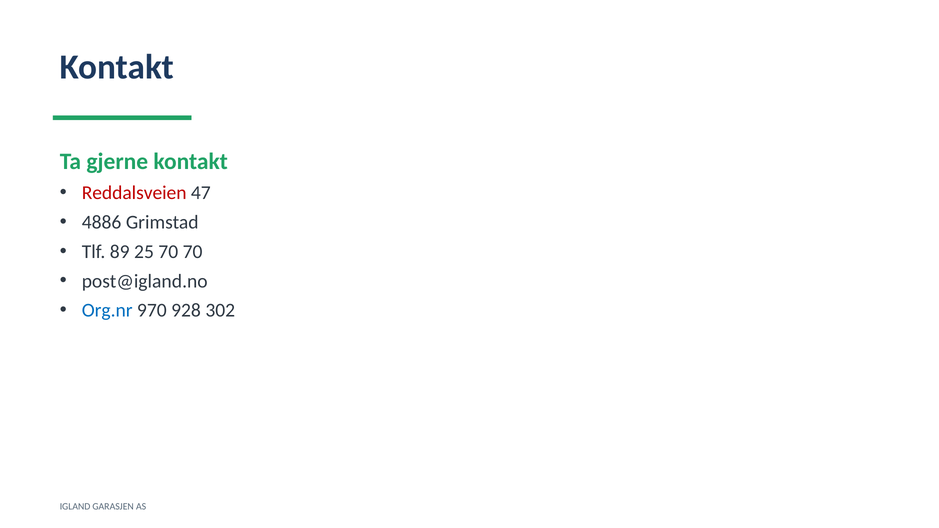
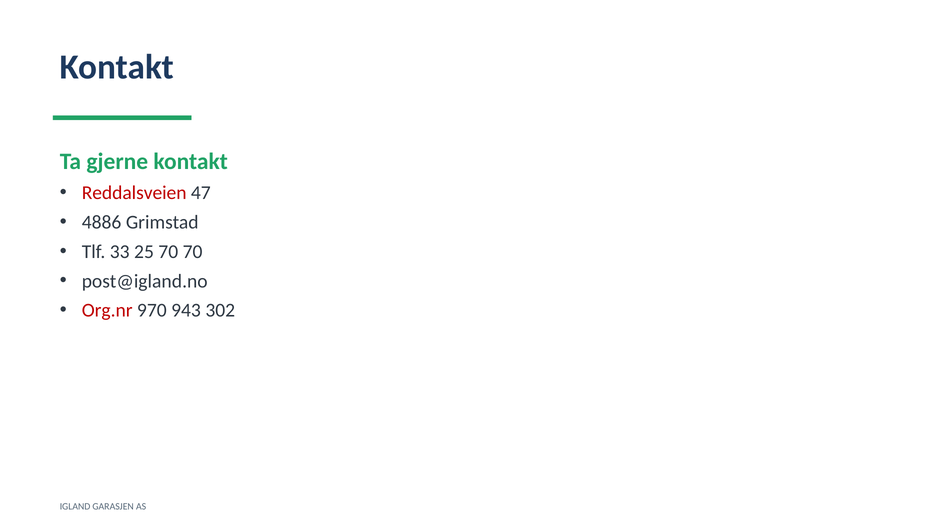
89: 89 -> 33
Org.nr colour: blue -> red
928: 928 -> 943
